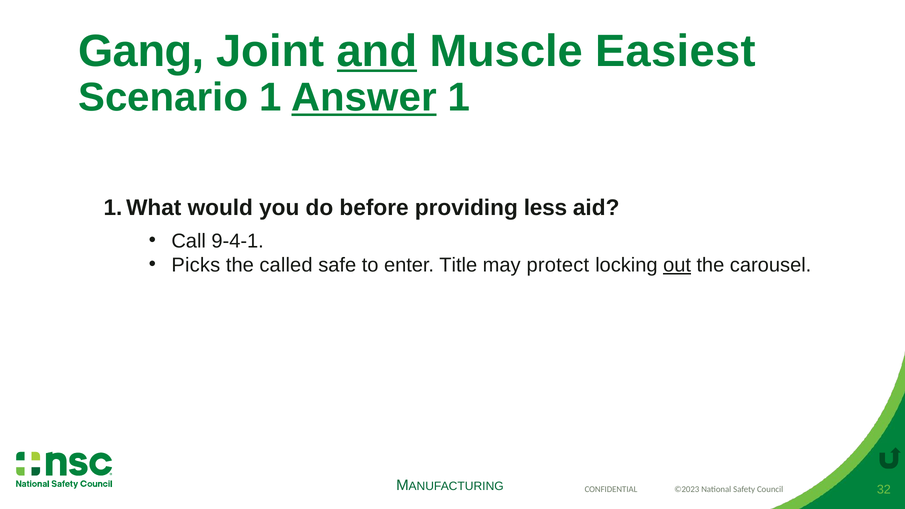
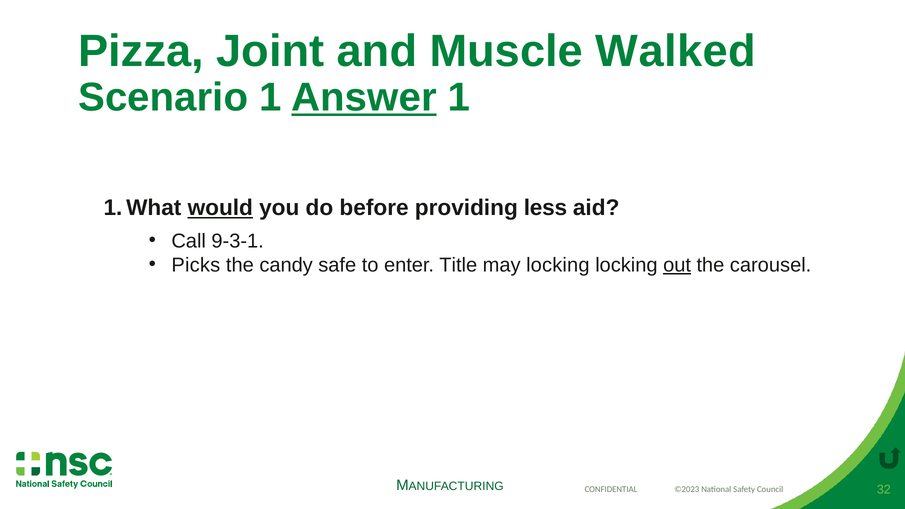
Gang: Gang -> Pizza
and underline: present -> none
Easiest: Easiest -> Walked
would underline: none -> present
9-4-1: 9-4-1 -> 9-3-1
called: called -> candy
may protect: protect -> locking
